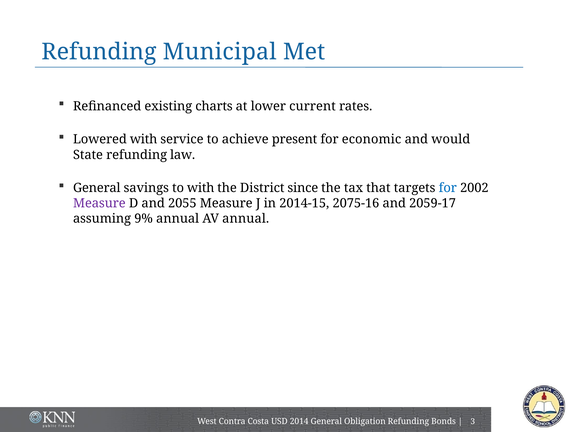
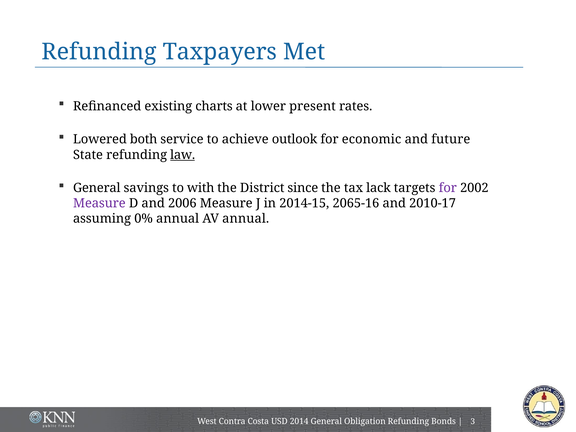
Municipal: Municipal -> Taxpayers
current: current -> present
Lowered with: with -> both
present: present -> outlook
would: would -> future
law underline: none -> present
that: that -> lack
for at (448, 188) colour: blue -> purple
2055: 2055 -> 2006
2075-16: 2075-16 -> 2065-16
2059-17: 2059-17 -> 2010-17
9%: 9% -> 0%
